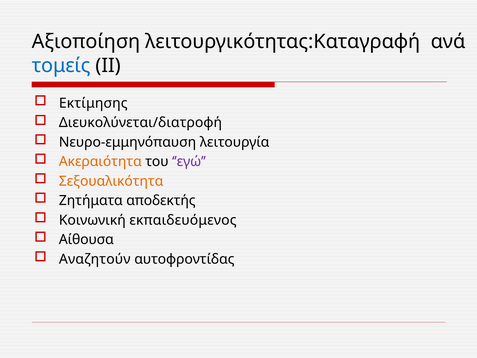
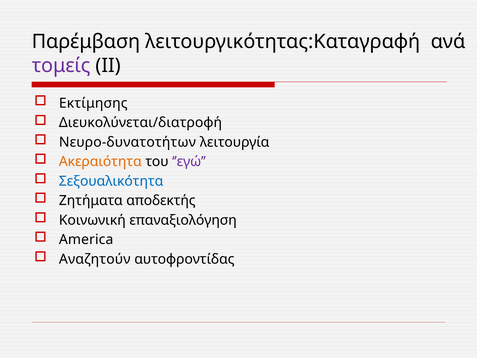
Αξιοποίηση: Αξιοποίηση -> Παρέμβαση
τομείς colour: blue -> purple
Νευρο-εμμηνόπαυση: Νευρο-εμμηνόπαυση -> Νευρο-δυνατοτήτων
Σεξουαλικότητα colour: orange -> blue
εκπαιδευόμενος: εκπαιδευόμενος -> επαναξιολόγηση
Αίθουσα: Αίθουσα -> America
